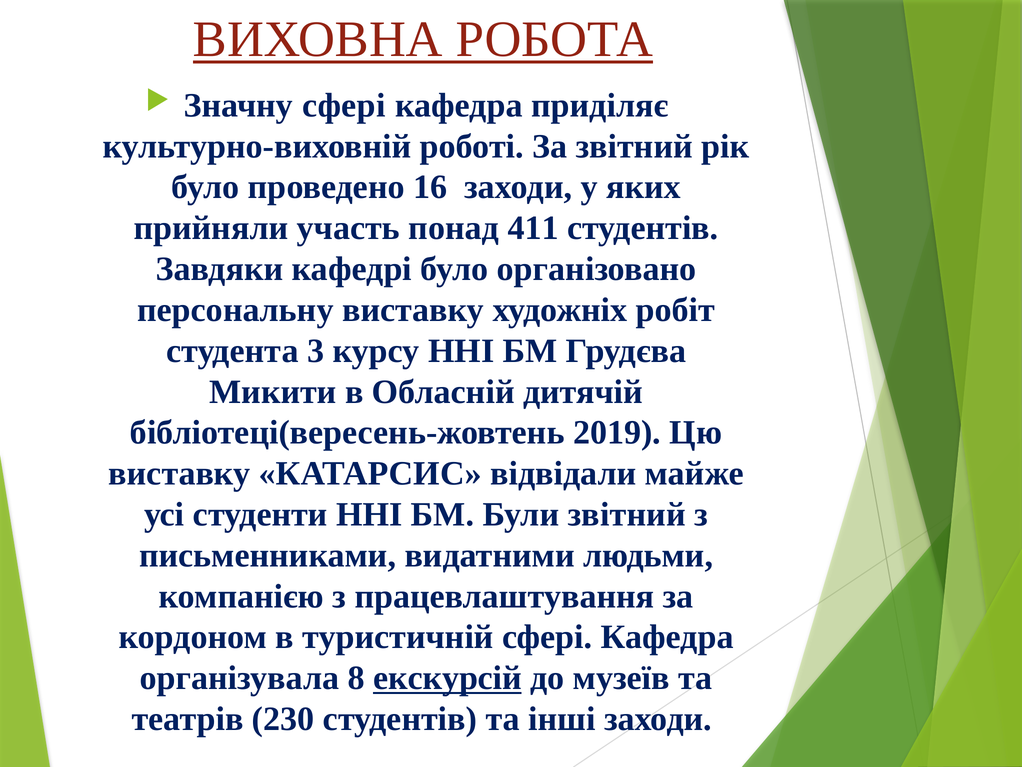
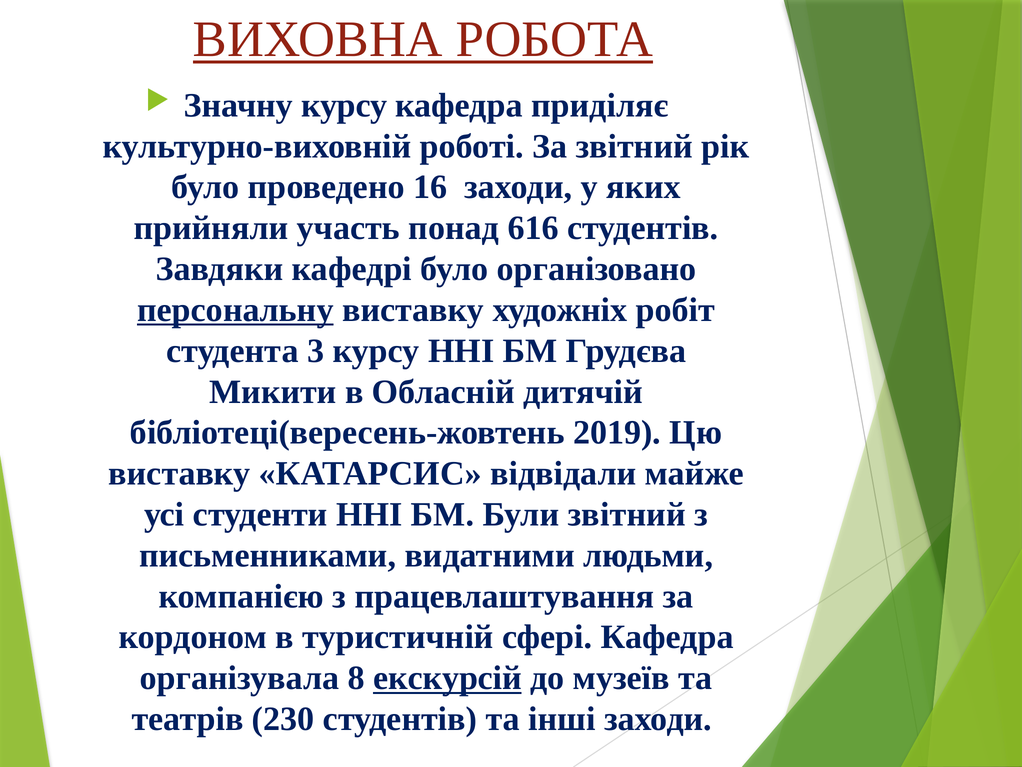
Значну сфері: сфері -> курсу
411: 411 -> 616
персональну underline: none -> present
